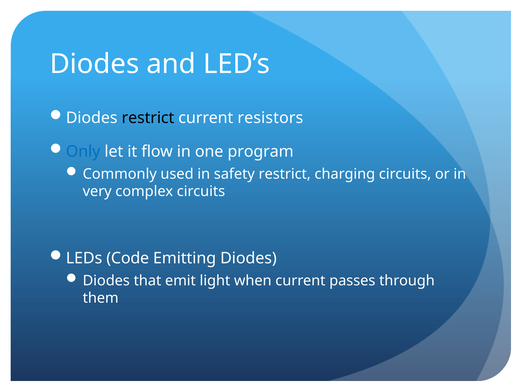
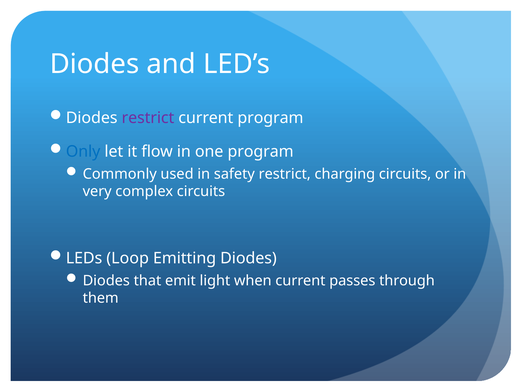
restrict at (148, 118) colour: black -> purple
current resistors: resistors -> program
Code: Code -> Loop
